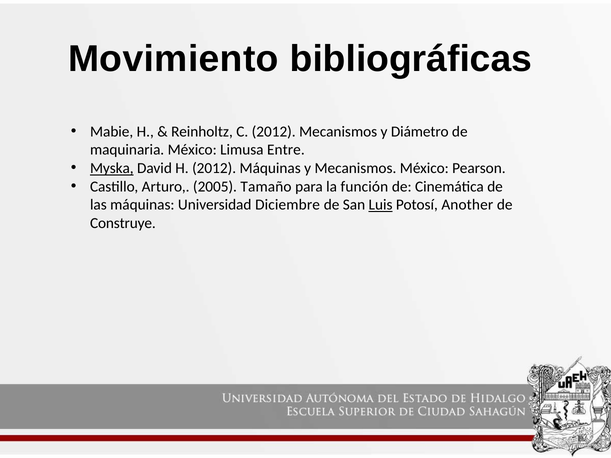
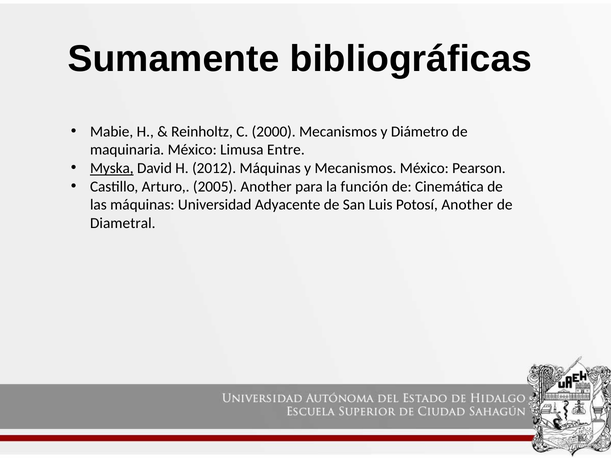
Movimiento: Movimiento -> Sumamente
C 2012: 2012 -> 2000
2005 Tamaño: Tamaño -> Another
Diciembre: Diciembre -> Adyacente
Luis underline: present -> none
Construye: Construye -> Diametral
